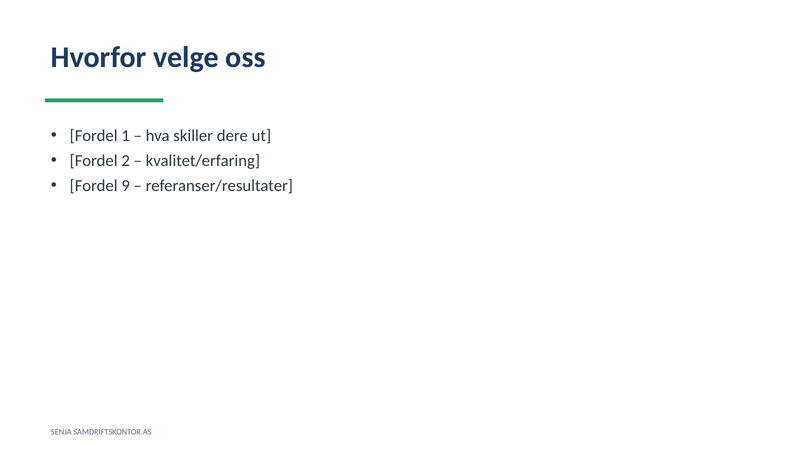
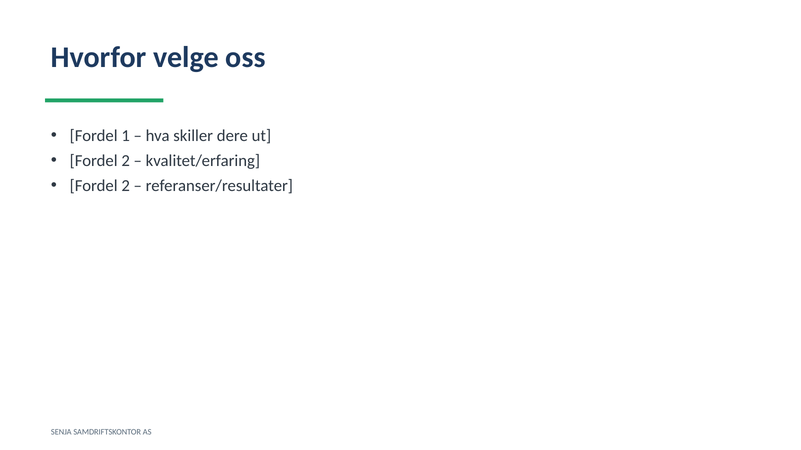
9 at (126, 186): 9 -> 2
